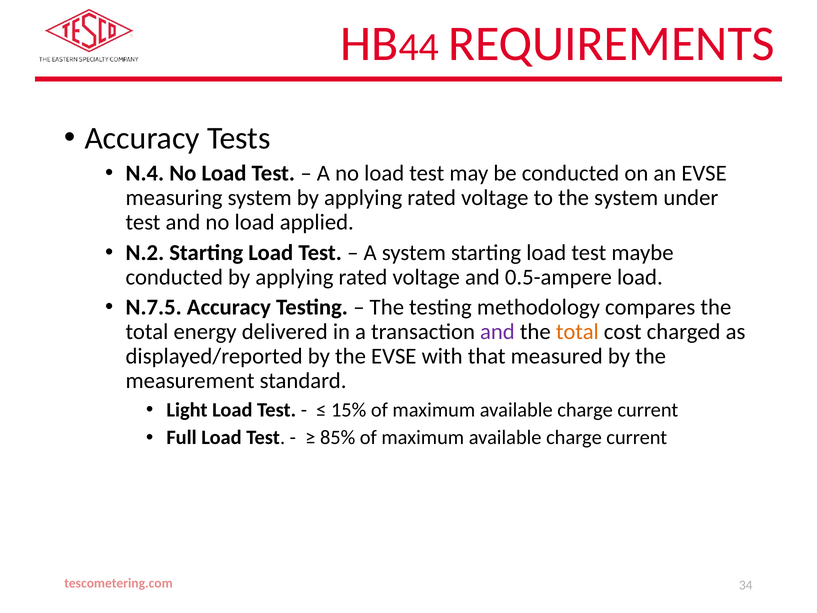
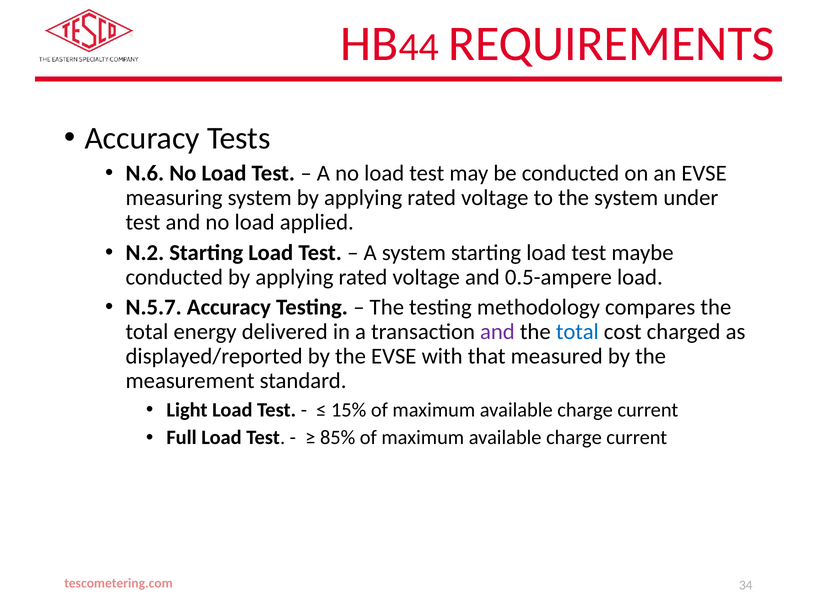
N.4: N.4 -> N.6
N.7.5: N.7.5 -> N.5.7
total at (577, 332) colour: orange -> blue
